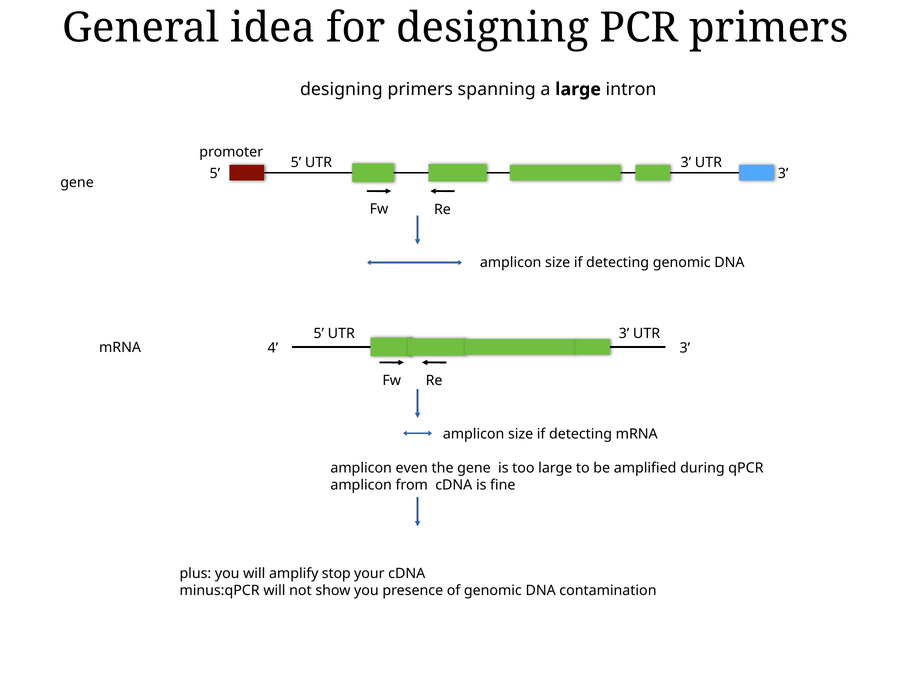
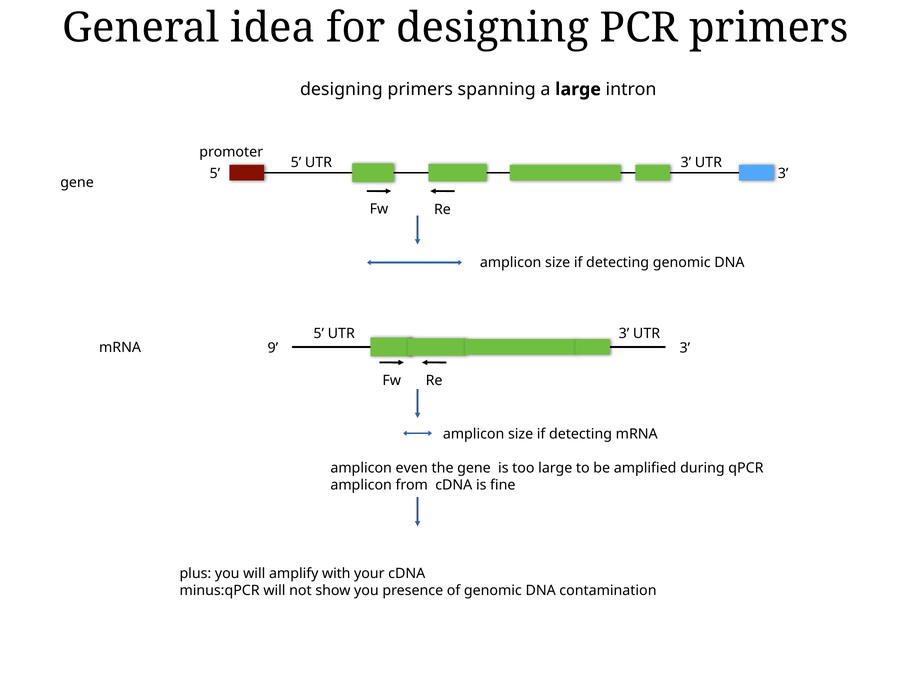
4: 4 -> 9
stop: stop -> with
